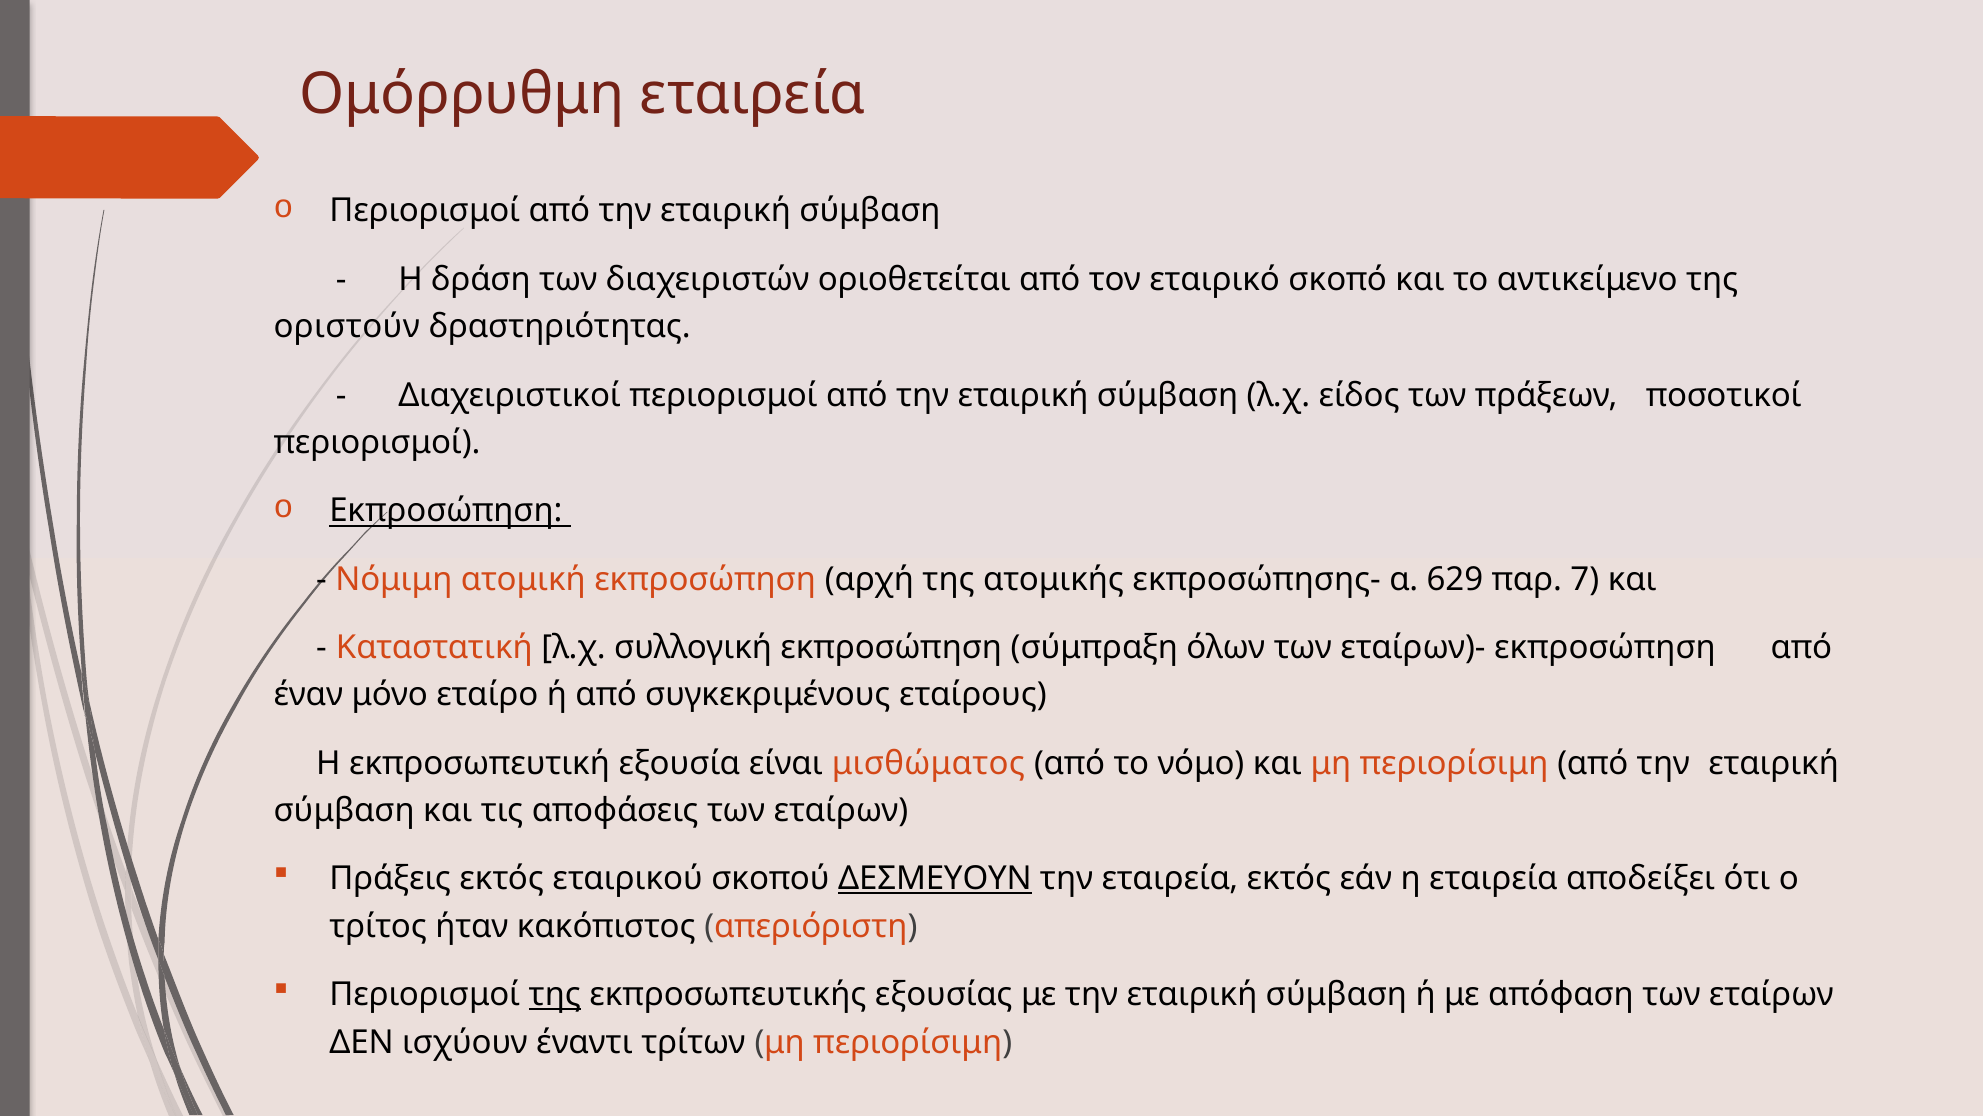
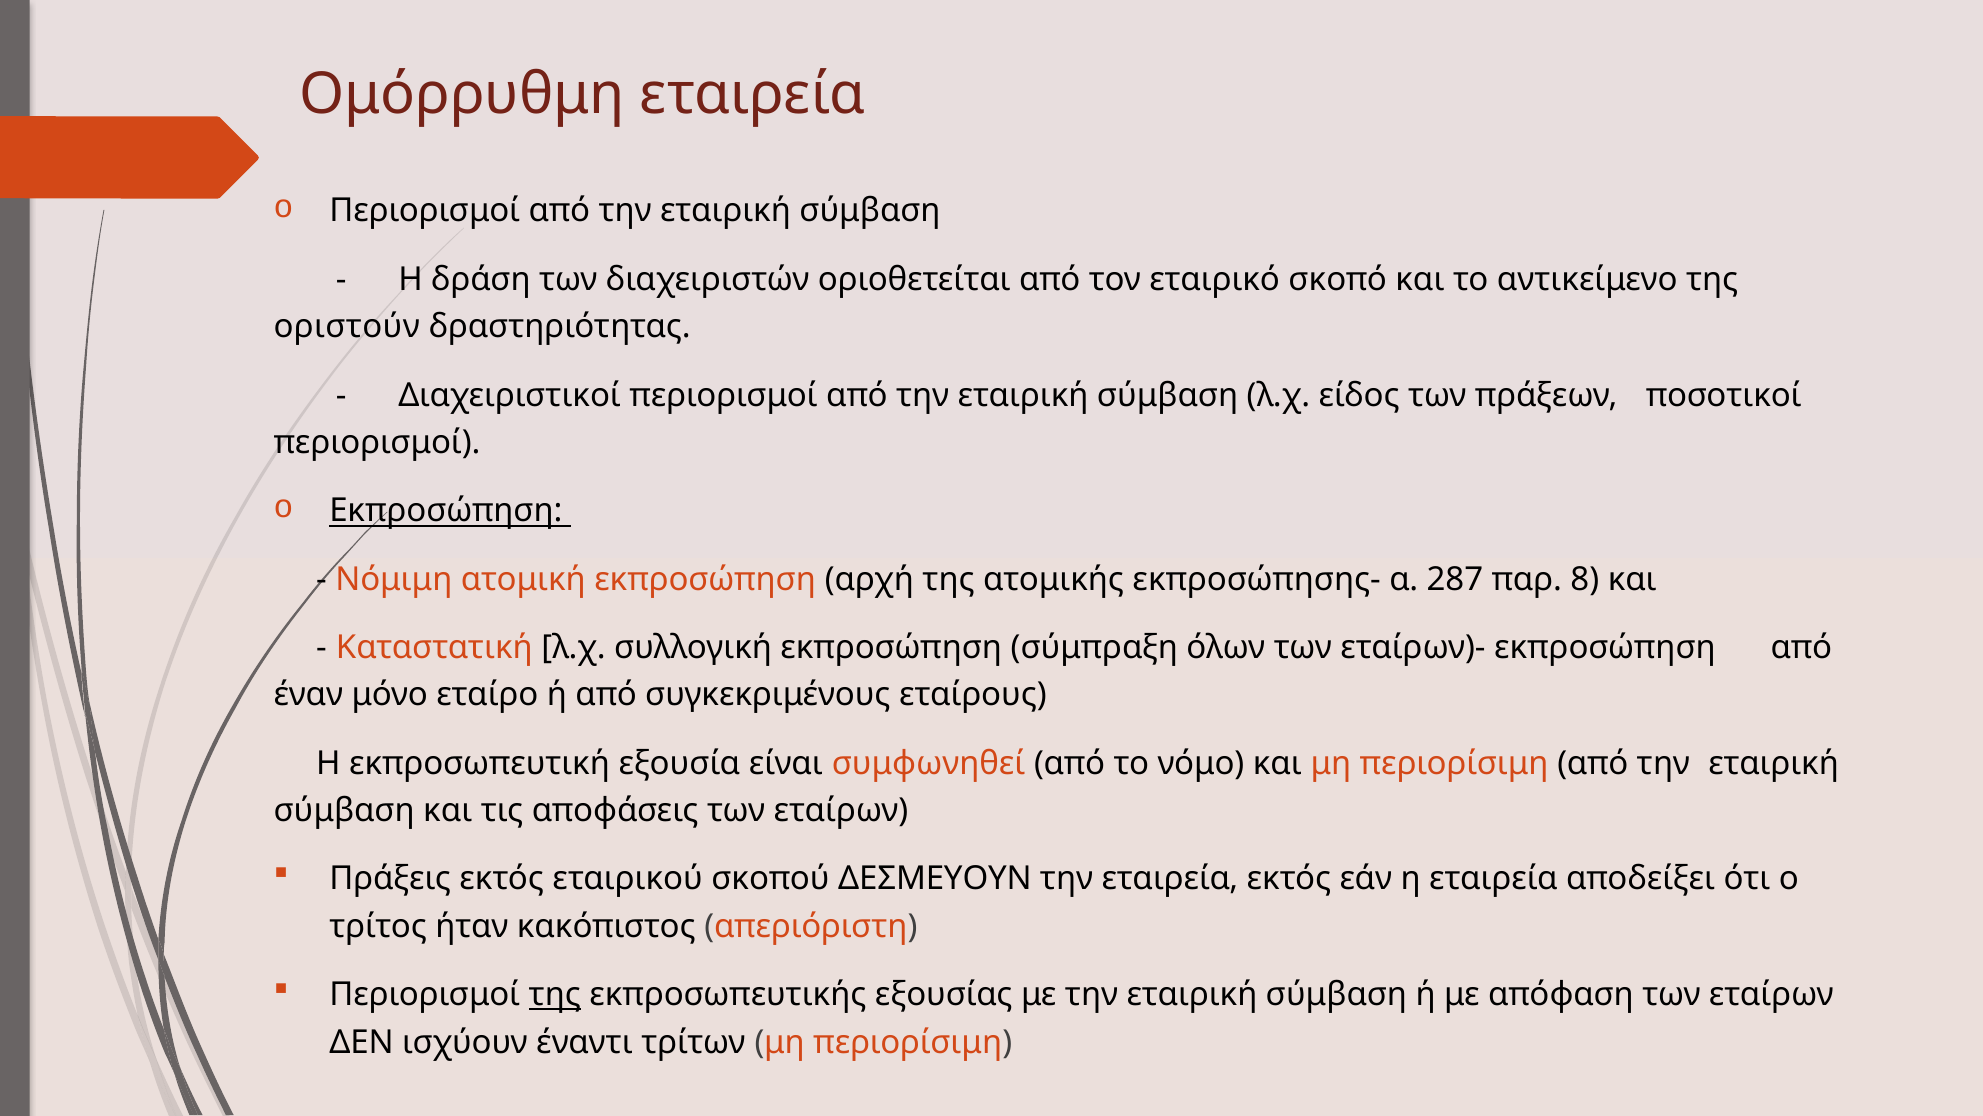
629: 629 -> 287
7: 7 -> 8
μισθώματος: μισθώματος -> συμφωνηθεί
ΔΕΣΜΕΥΟΥΝ underline: present -> none
